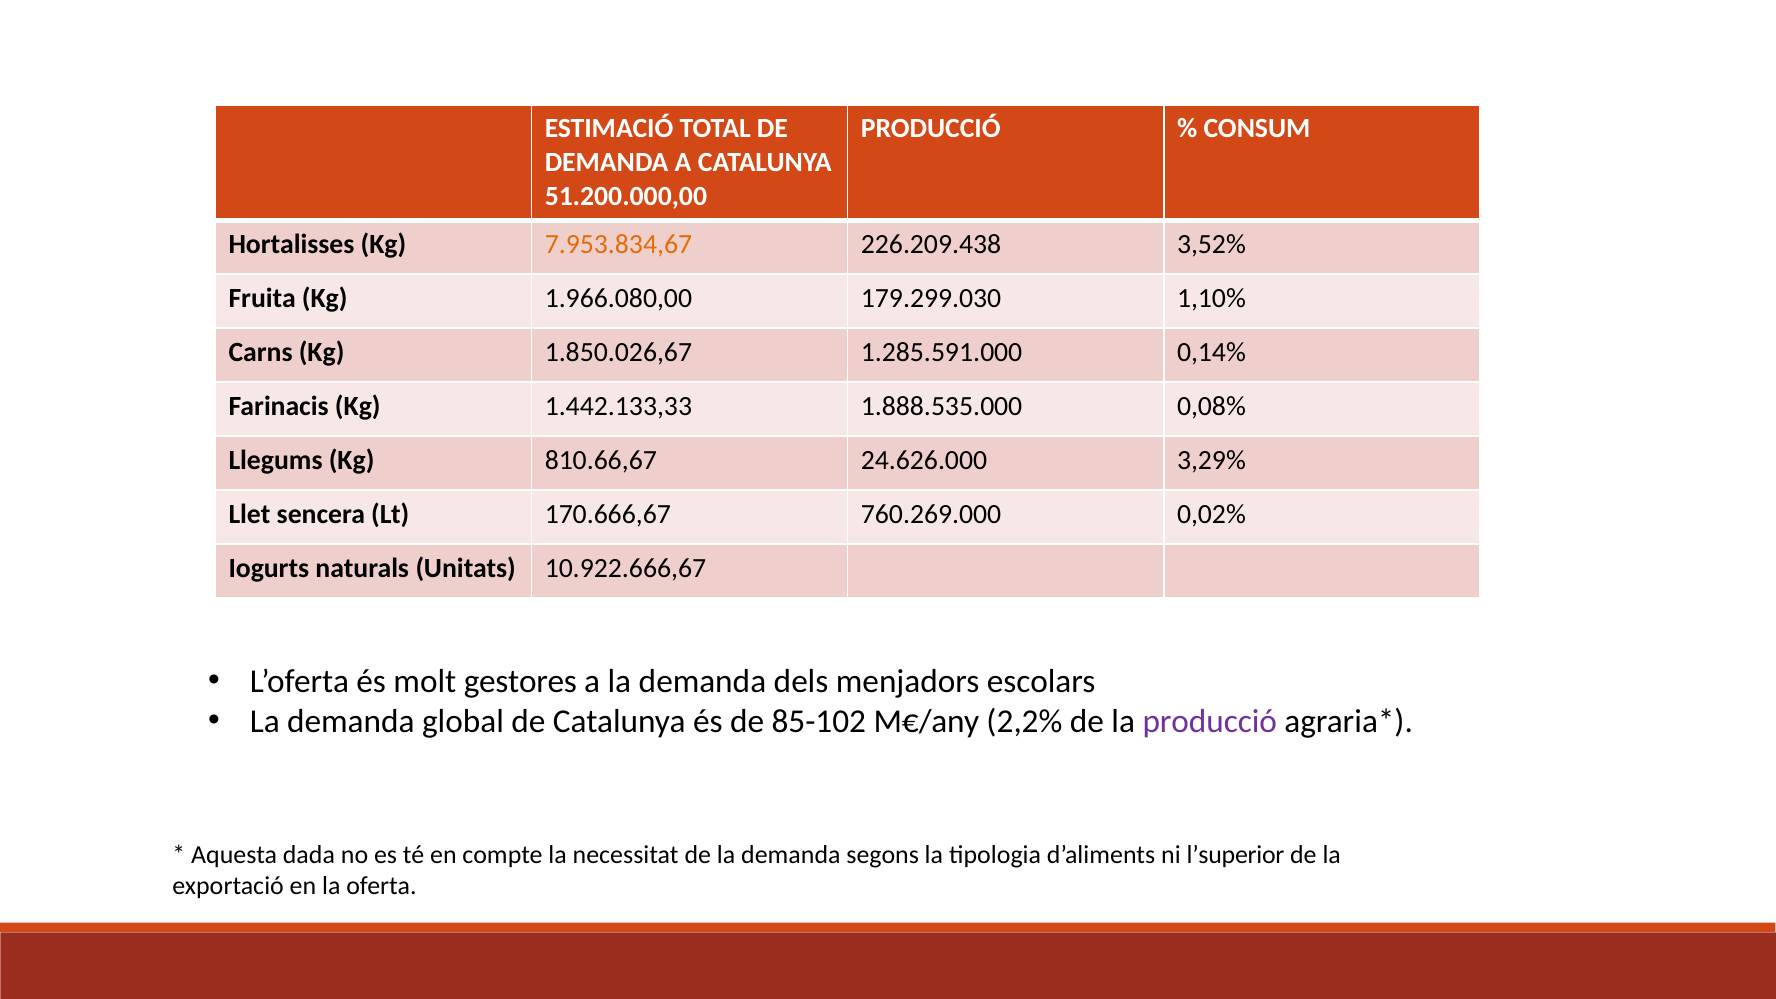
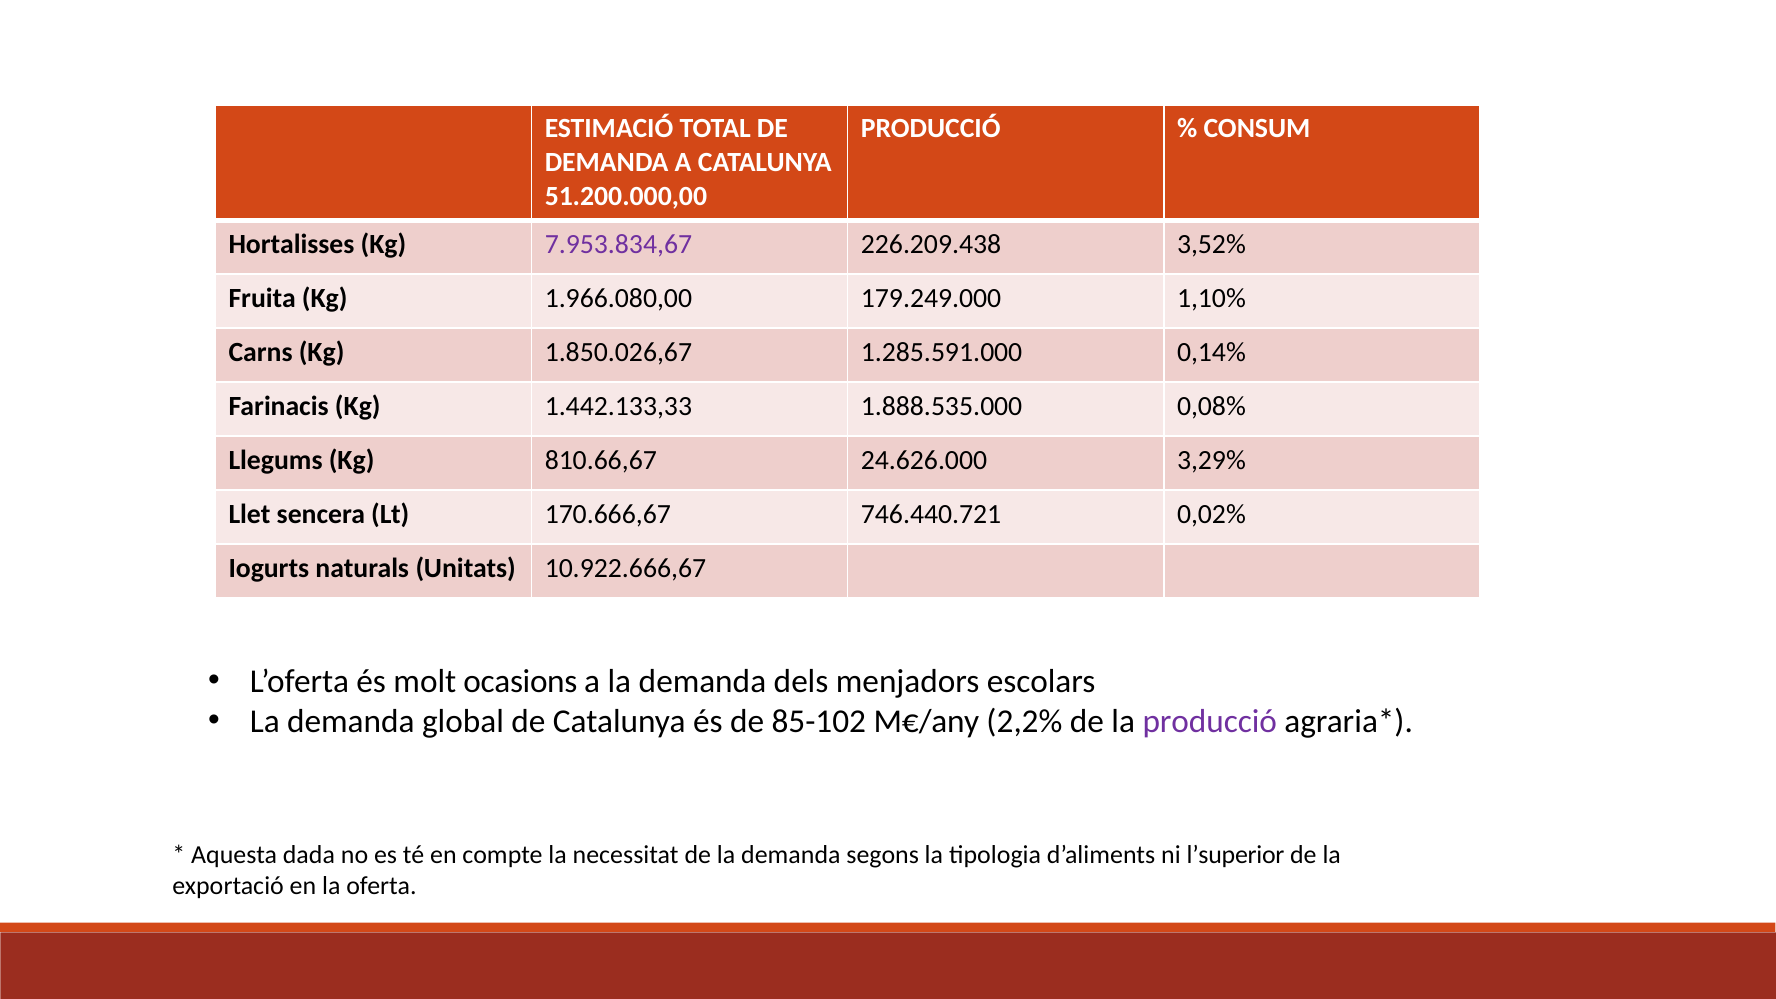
7.953.834,67 colour: orange -> purple
179.299.030: 179.299.030 -> 179.249.000
760.269.000: 760.269.000 -> 746.440.721
gestores: gestores -> ocasions
